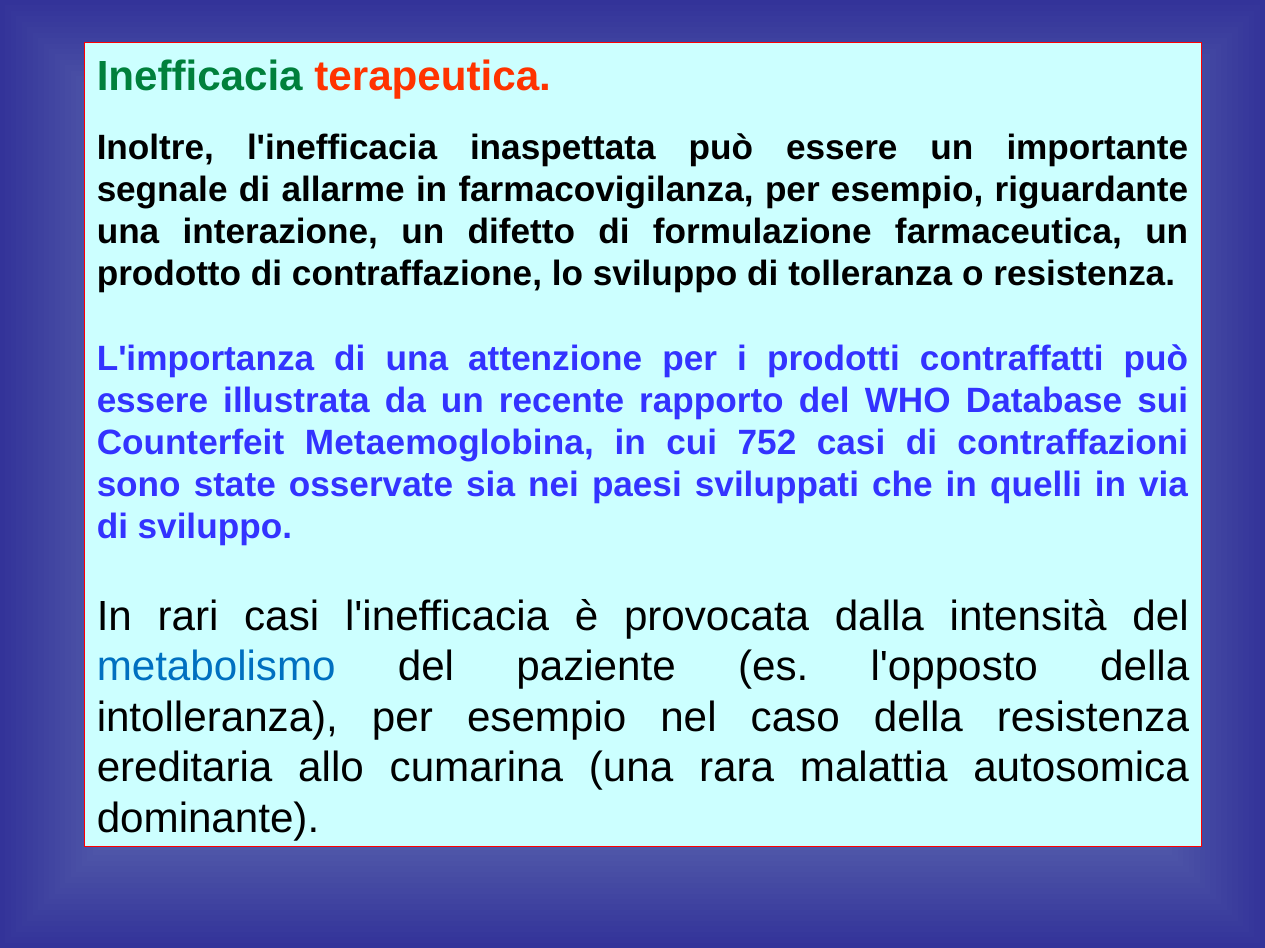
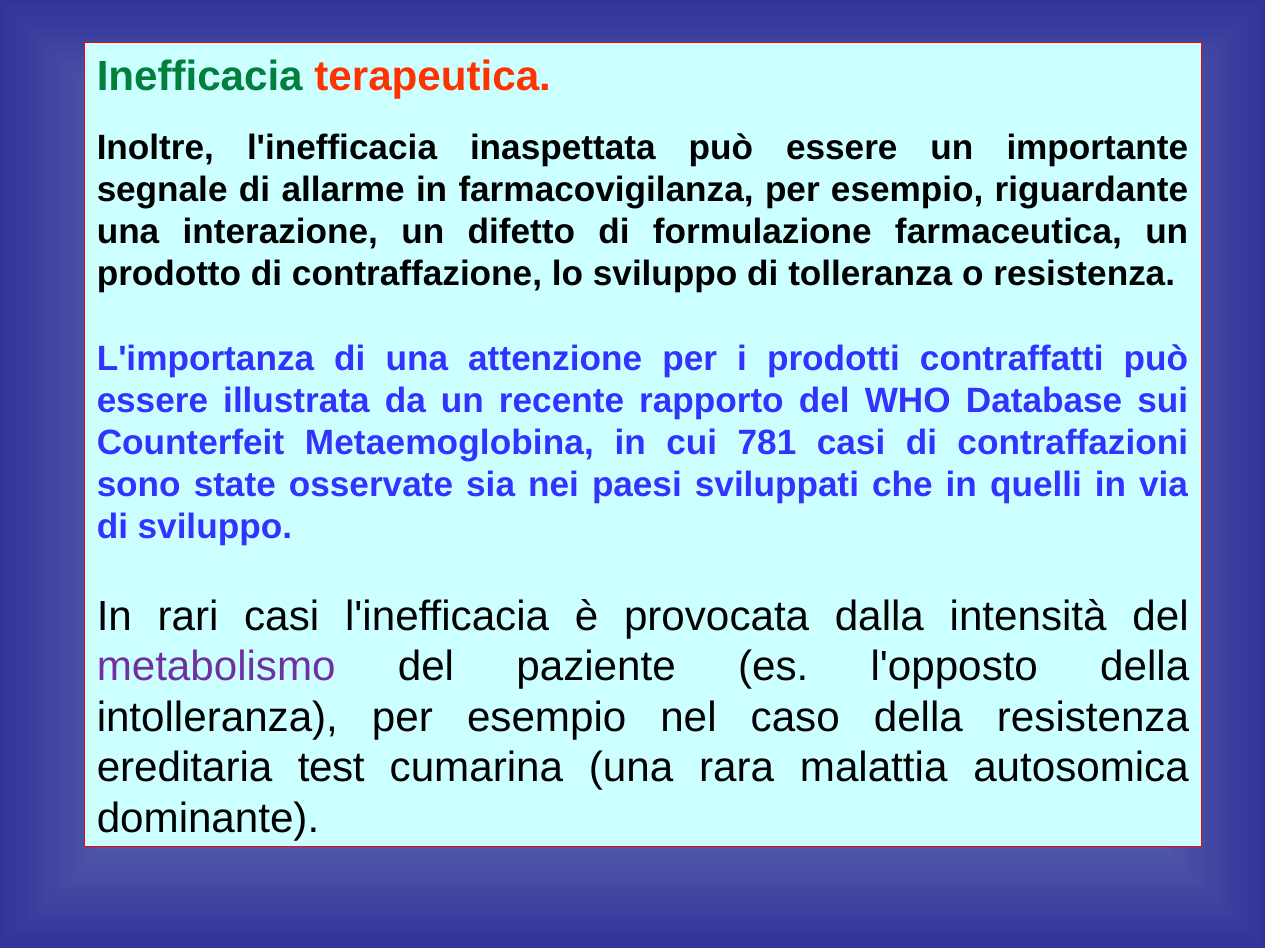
752: 752 -> 781
metabolismo colour: blue -> purple
allo: allo -> test
